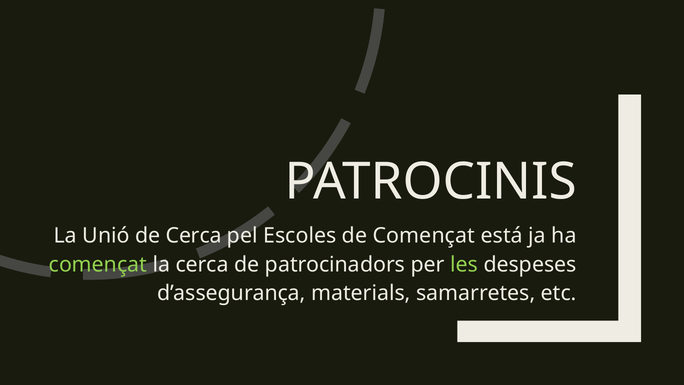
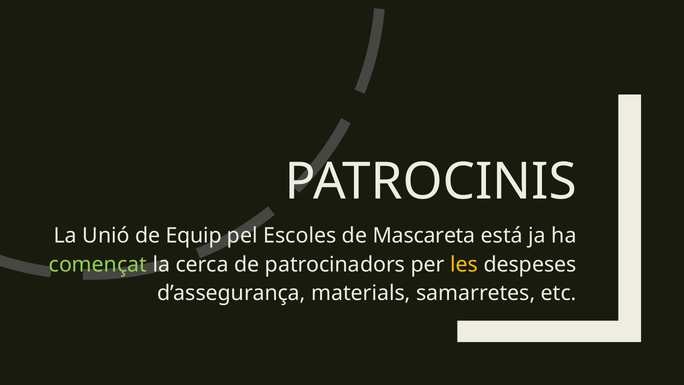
de Cerca: Cerca -> Equip
de Començat: Començat -> Mascareta
les colour: light green -> yellow
